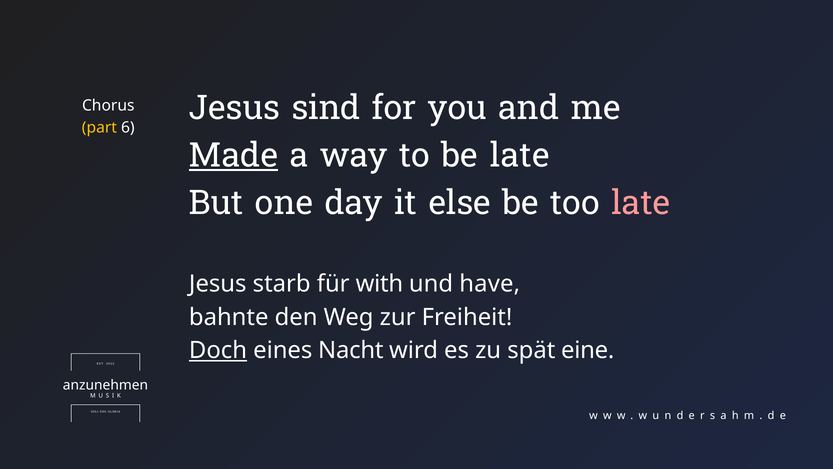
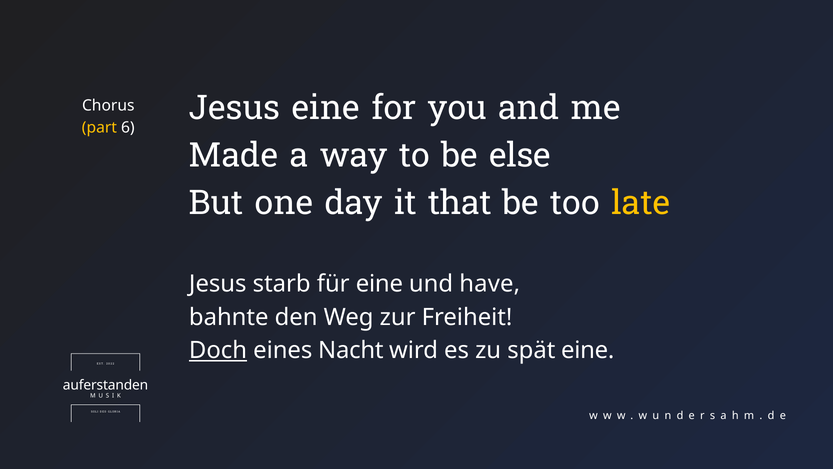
Jesus sind: sind -> eine
Made underline: present -> none
be late: late -> else
else: else -> that
late at (641, 203) colour: pink -> yellow
für with: with -> eine
anzunehmen: anzunehmen -> auferstanden
